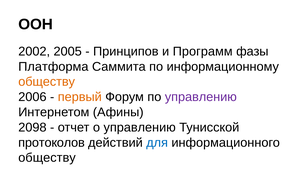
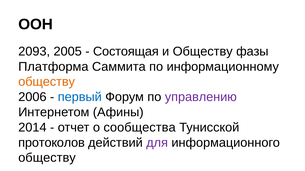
2002: 2002 -> 2093
Принципов: Принципов -> Состоящая
и Программ: Программ -> Обществу
первый colour: orange -> blue
2098: 2098 -> 2014
о управлению: управлению -> сообщества
для colour: blue -> purple
